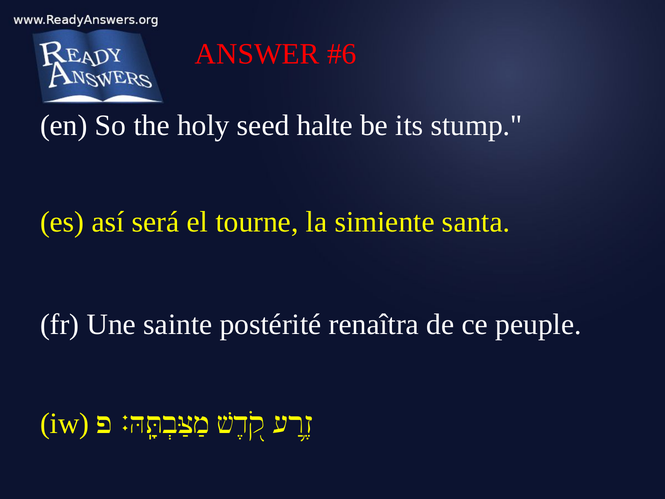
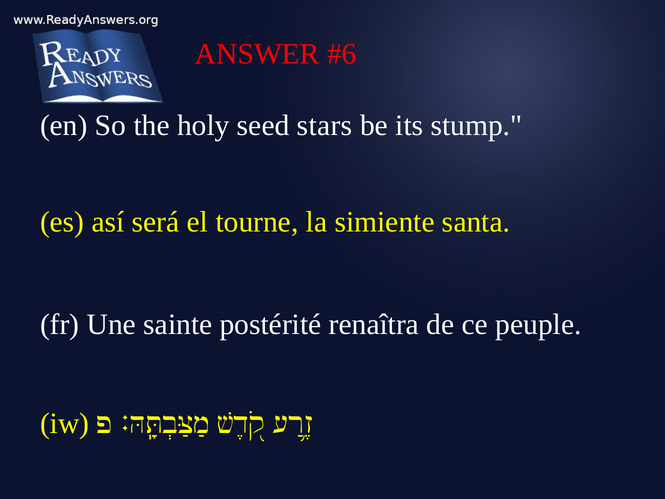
halte: halte -> stars
